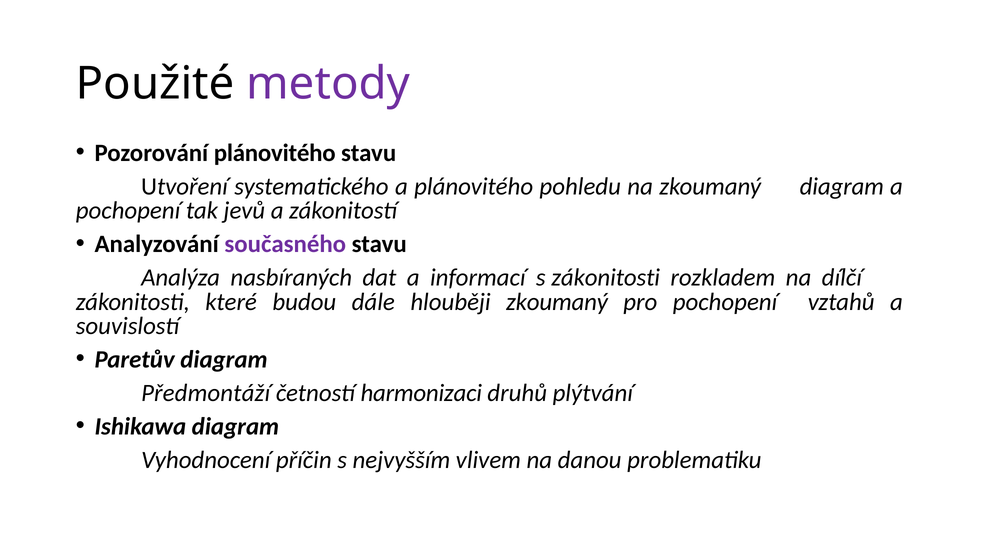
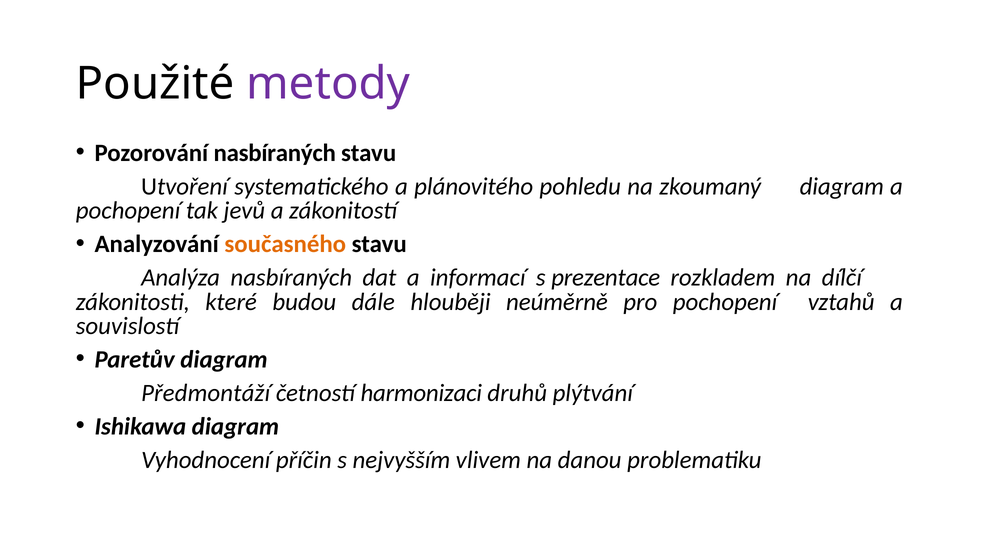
Pozorování plánovitého: plánovitého -> nasbíraných
současného colour: purple -> orange
s zákonitosti: zákonitosti -> prezentace
hlouběji zkoumaný: zkoumaný -> neúměrně
